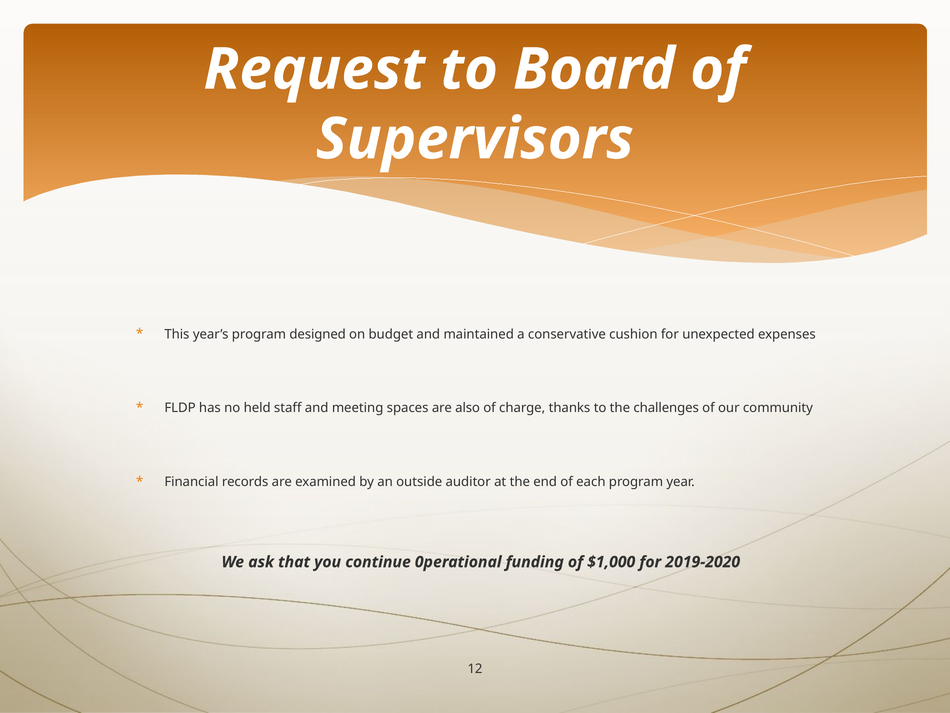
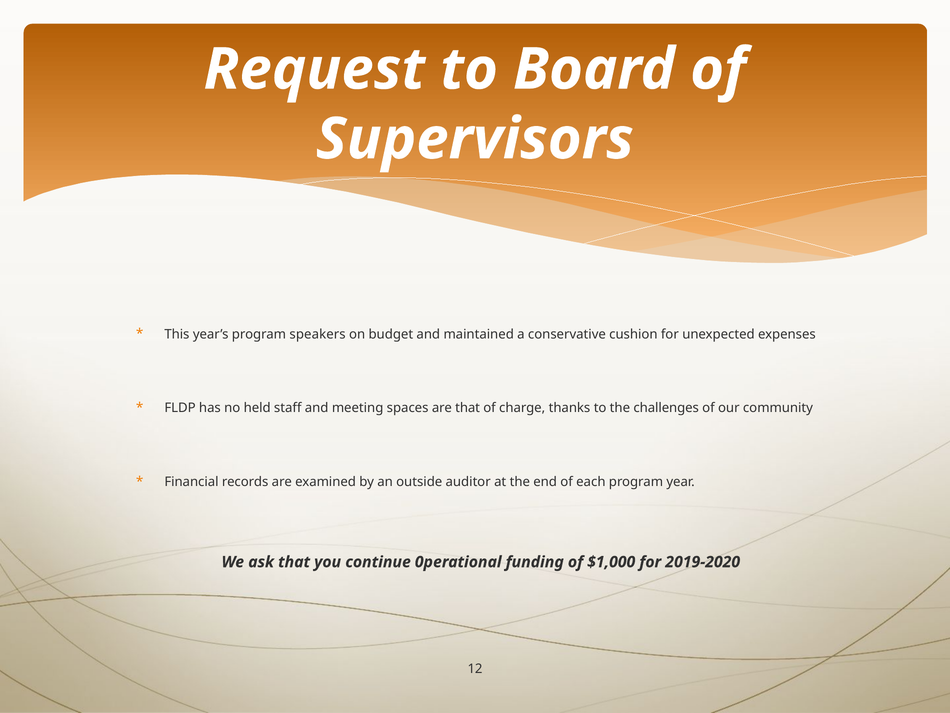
designed: designed -> speakers
are also: also -> that
